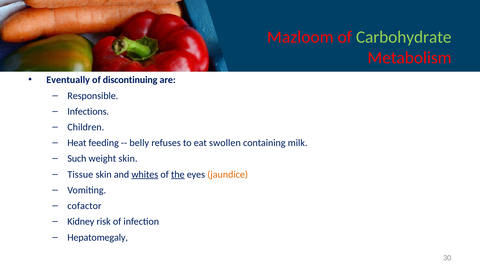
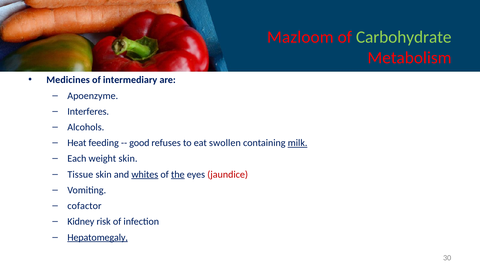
Eventually: Eventually -> Medicines
discontinuing: discontinuing -> intermediary
Responsible: Responsible -> Apoenzyme
Infections: Infections -> Interferes
Children: Children -> Alcohols
belly: belly -> good
milk underline: none -> present
Such: Such -> Each
jaundice colour: orange -> red
Hepatomegaly underline: none -> present
